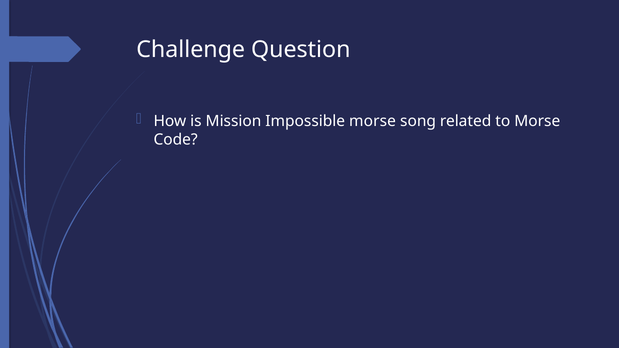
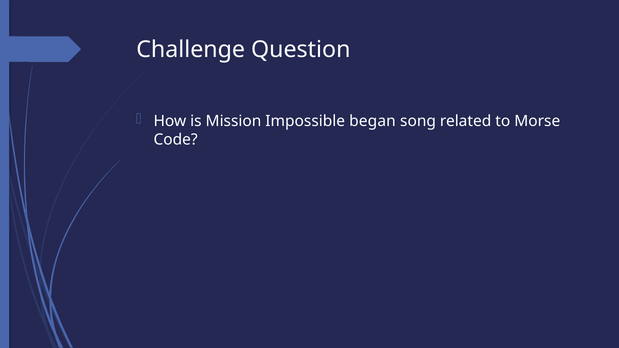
Impossible morse: morse -> began
